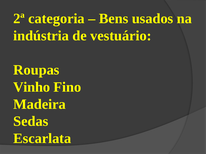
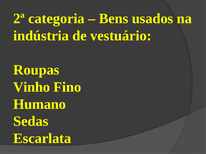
Madeira: Madeira -> Humano
